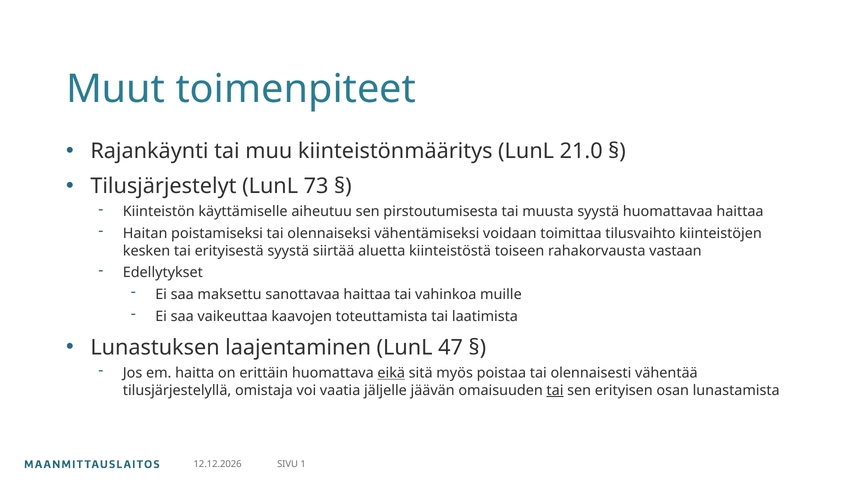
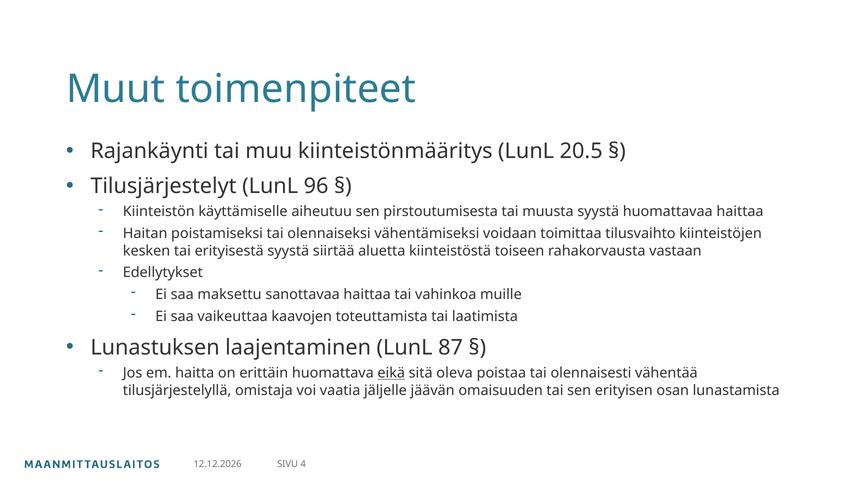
21.0: 21.0 -> 20.5
73: 73 -> 96
47: 47 -> 87
myös: myös -> oleva
tai at (555, 390) underline: present -> none
1: 1 -> 4
